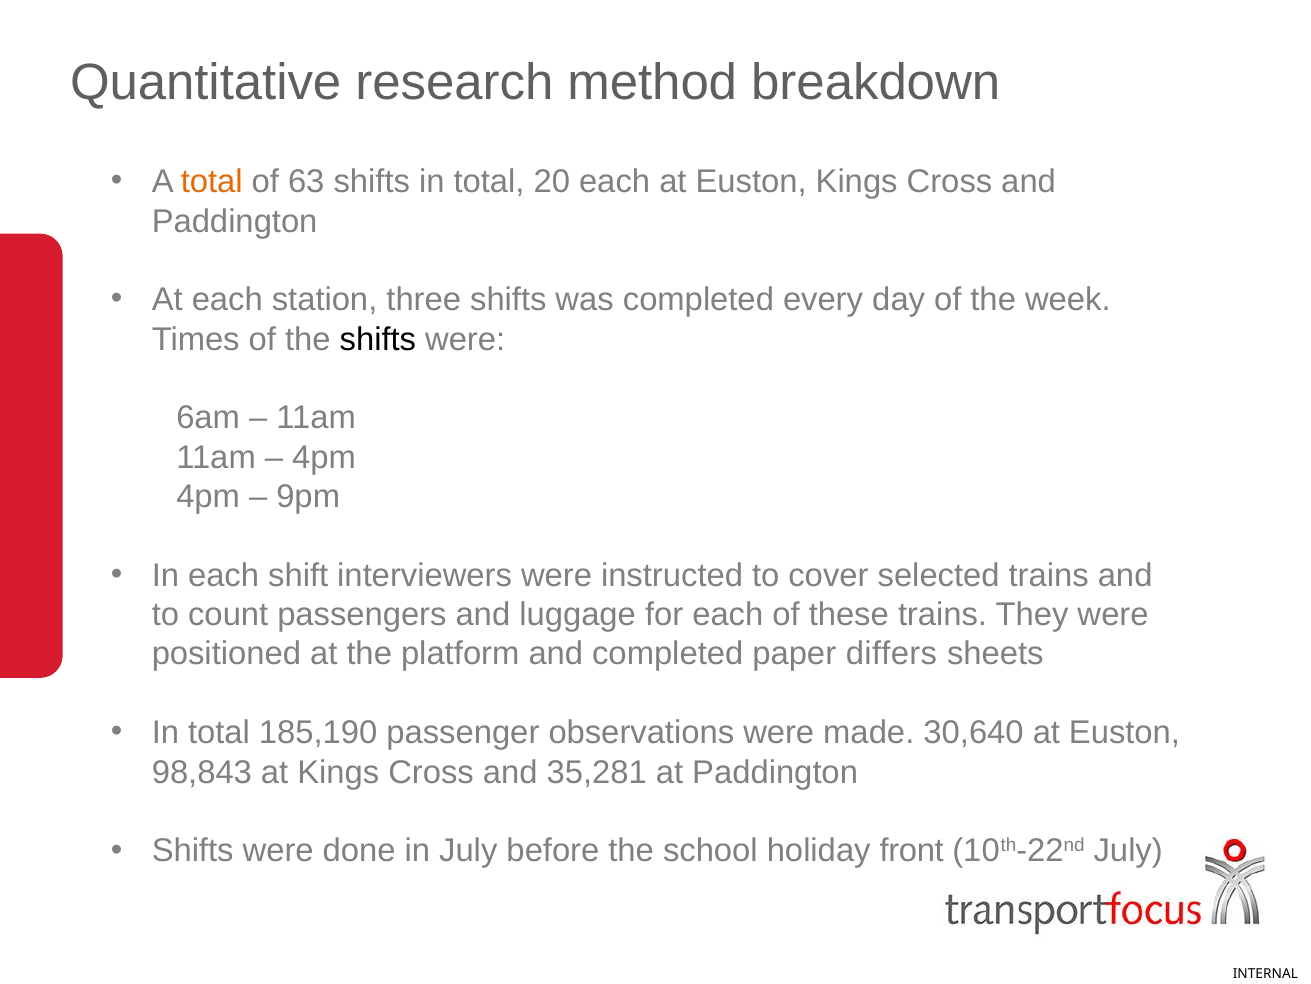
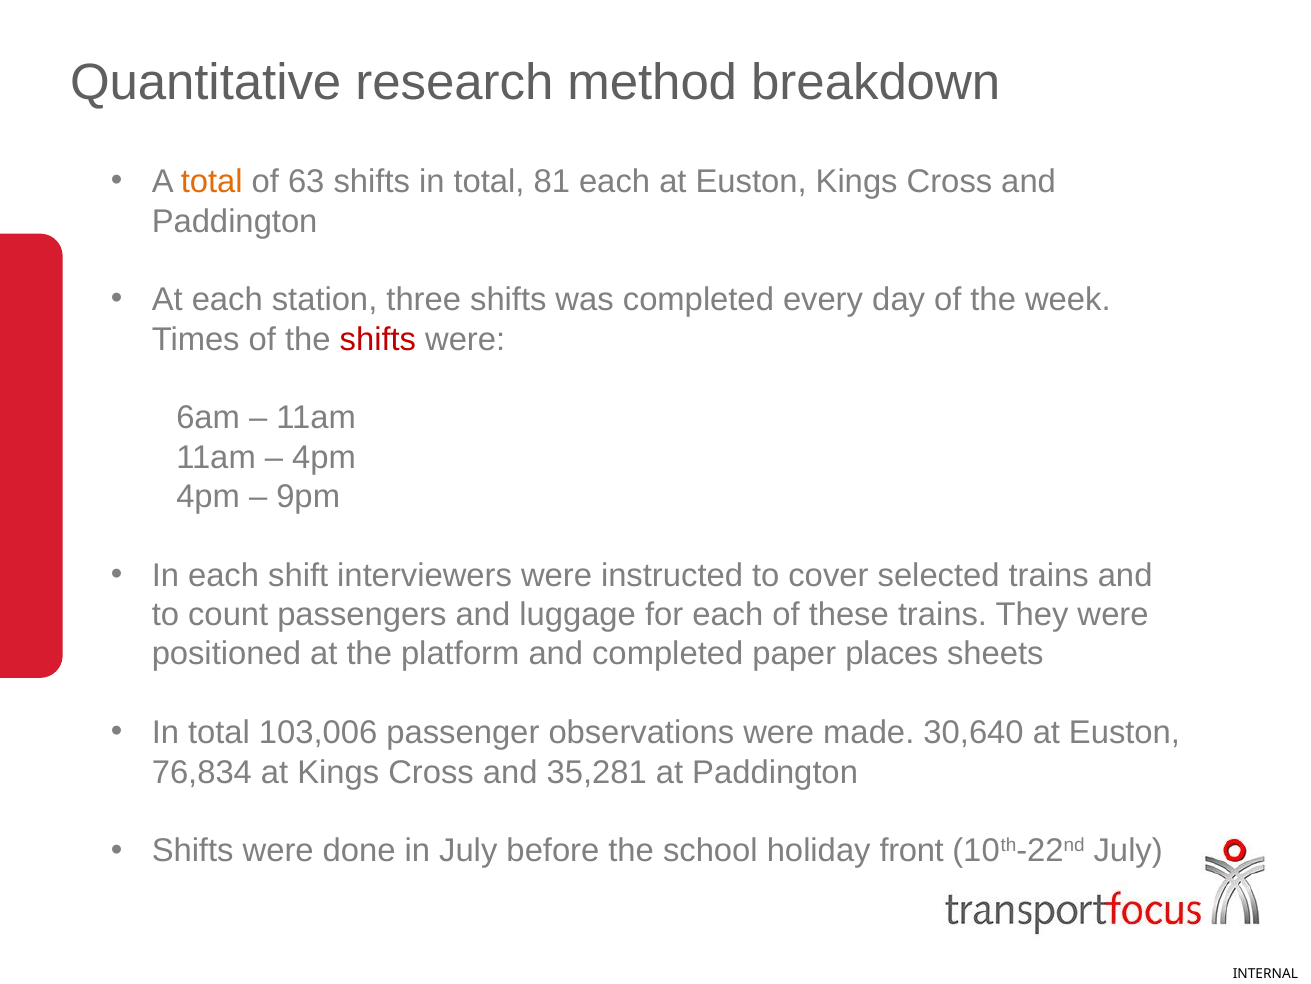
20: 20 -> 81
shifts at (378, 339) colour: black -> red
differs: differs -> places
185,190: 185,190 -> 103,006
98,843: 98,843 -> 76,834
